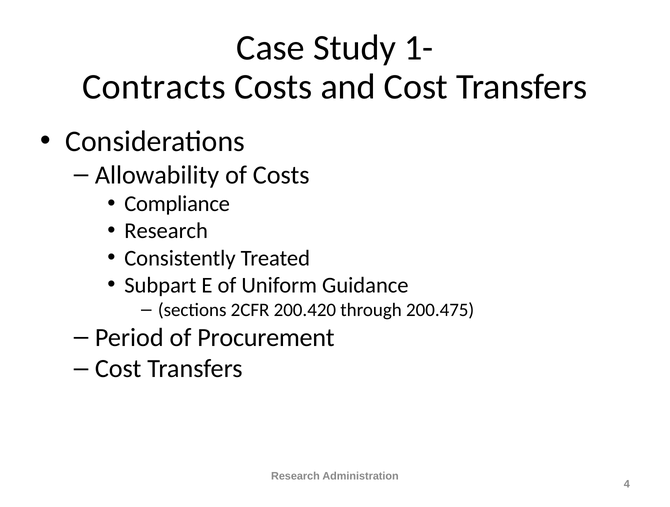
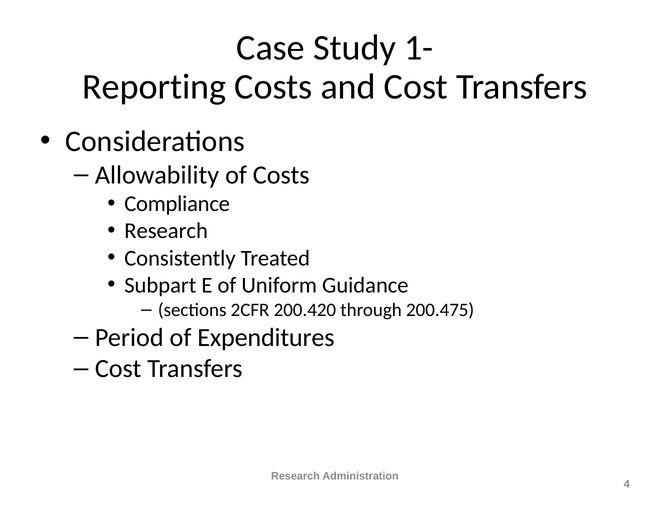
Contracts: Contracts -> Reporting
Procurement: Procurement -> Expenditures
